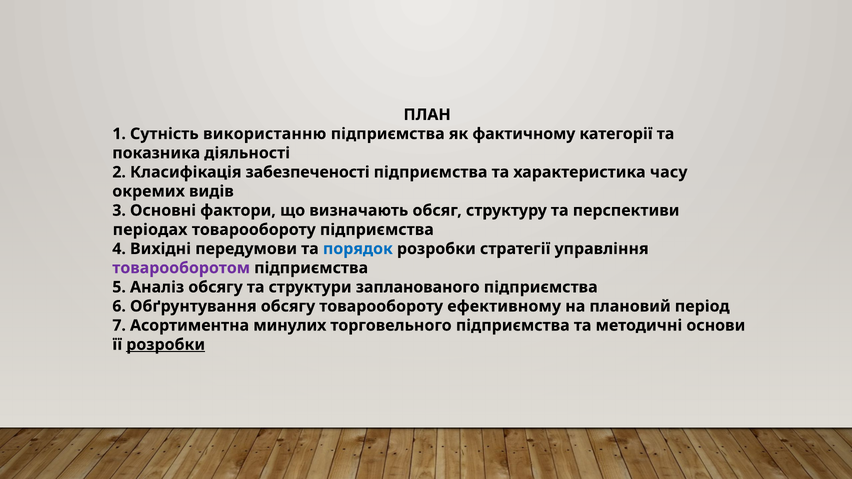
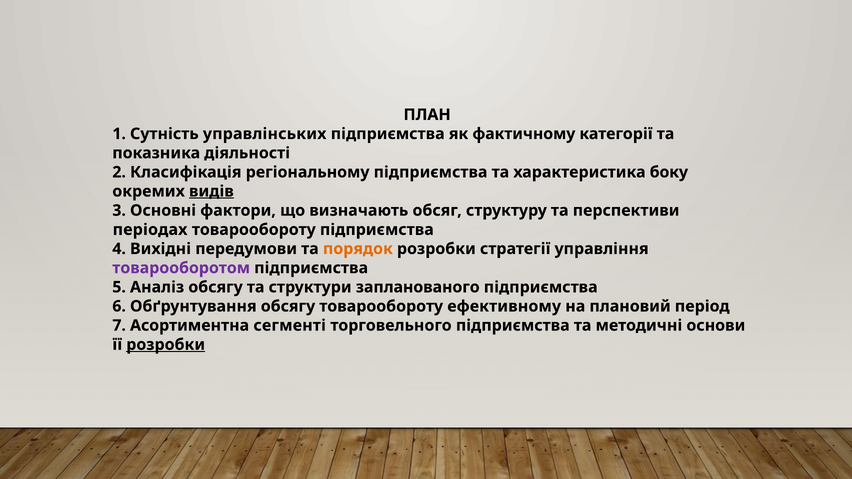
використанню: використанню -> управлінських
забезпеченості: забезпеченості -> регіональному
часу: часу -> боку
видів underline: none -> present
порядок colour: blue -> orange
минулих: минулих -> сегменті
